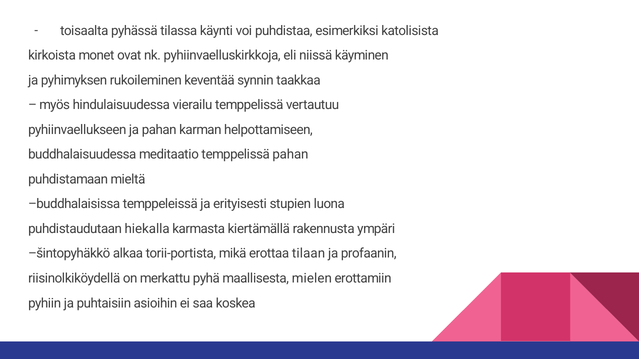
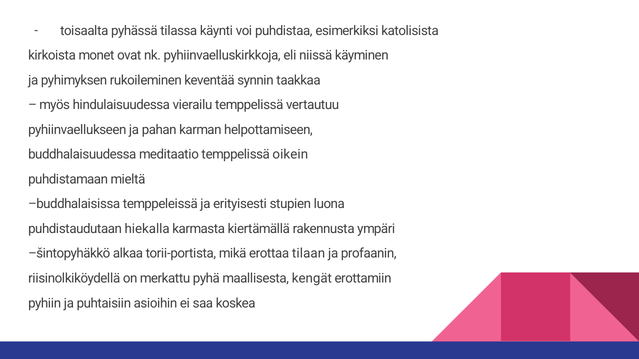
temppelissä pahan: pahan -> oikein
mielen: mielen -> kengät
